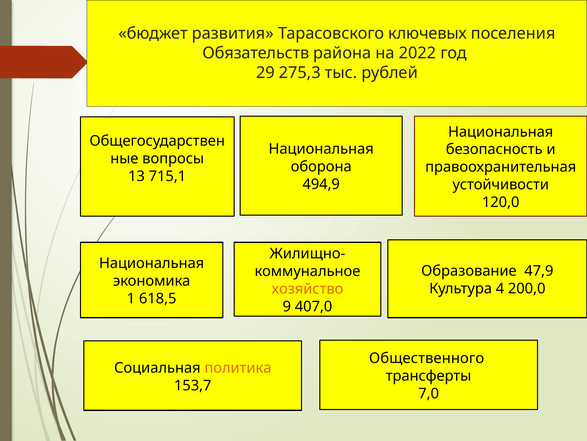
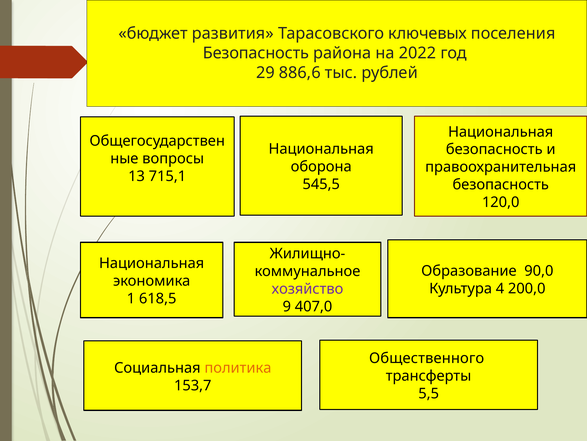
Обязательств at (256, 53): Обязательств -> Безопасность
275,3: 275,3 -> 886,6
494,9: 494,9 -> 545,5
устойчивости at (501, 184): устойчивости -> безопасность
47,9: 47,9 -> 90,0
хозяйство colour: orange -> purple
7,0: 7,0 -> 5,5
